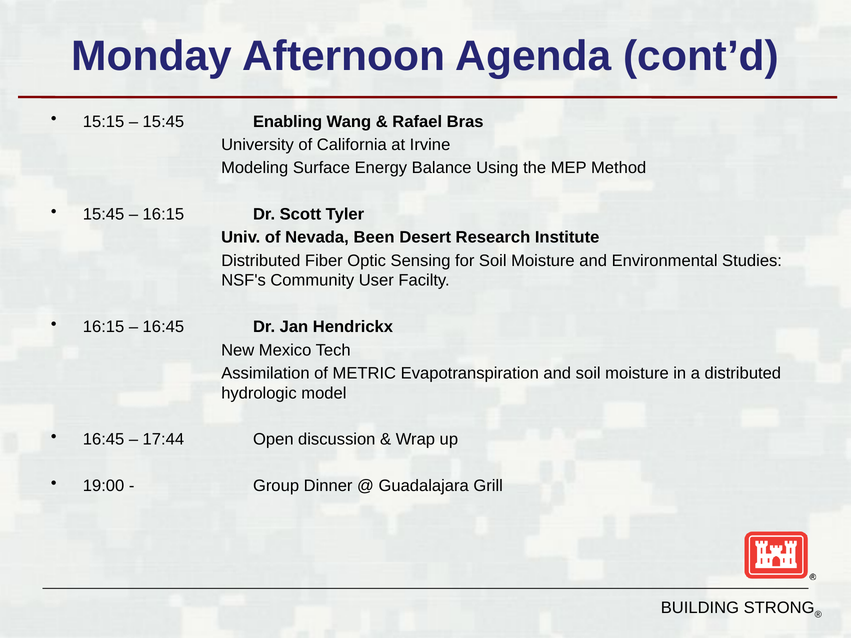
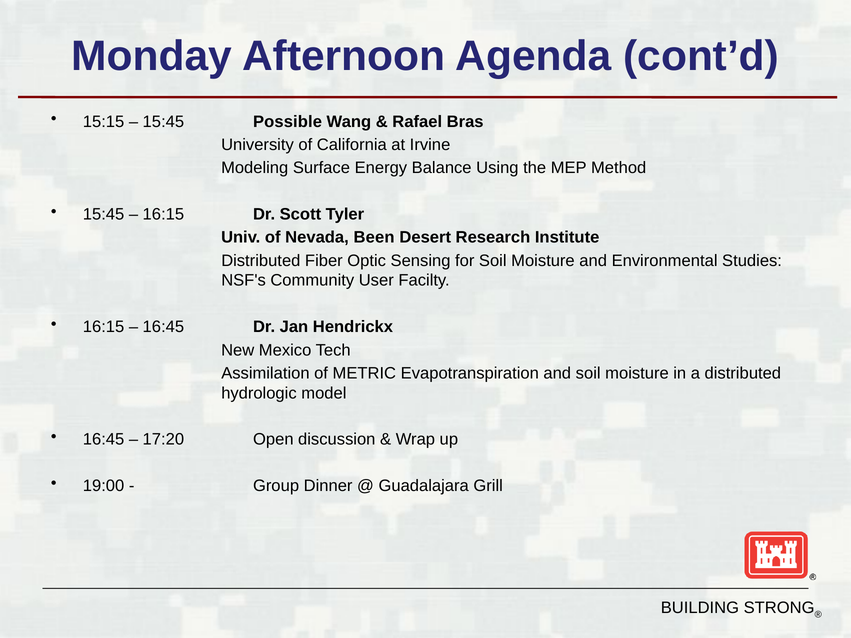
Enabling: Enabling -> Possible
17:44: 17:44 -> 17:20
